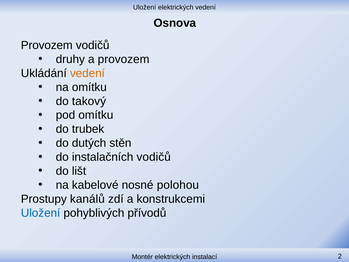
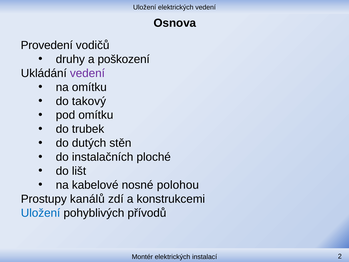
Provozem at (47, 45): Provozem -> Provedení
a provozem: provozem -> poškození
vedení at (87, 73) colour: orange -> purple
instalačních vodičů: vodičů -> ploché
